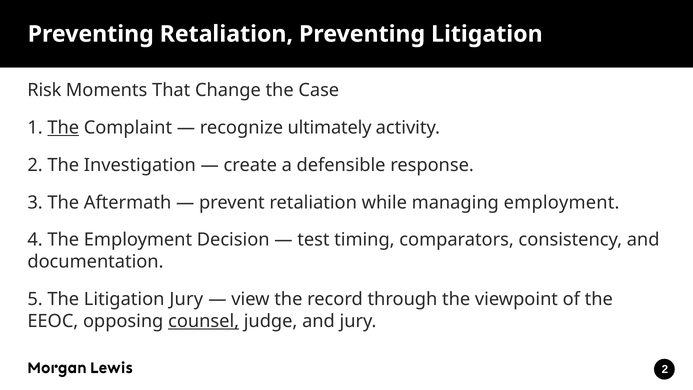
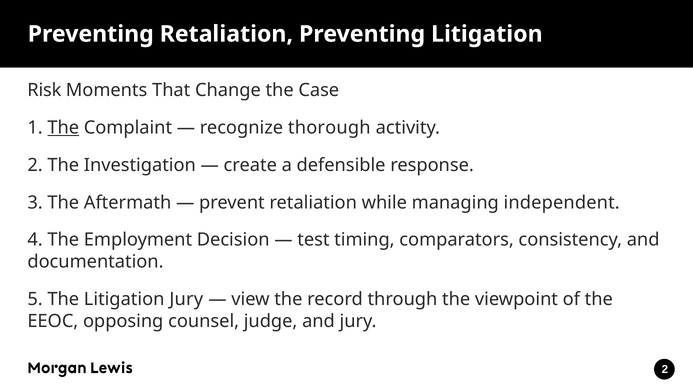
ultimately: ultimately -> thorough
managing employment: employment -> independent
counsel underline: present -> none
